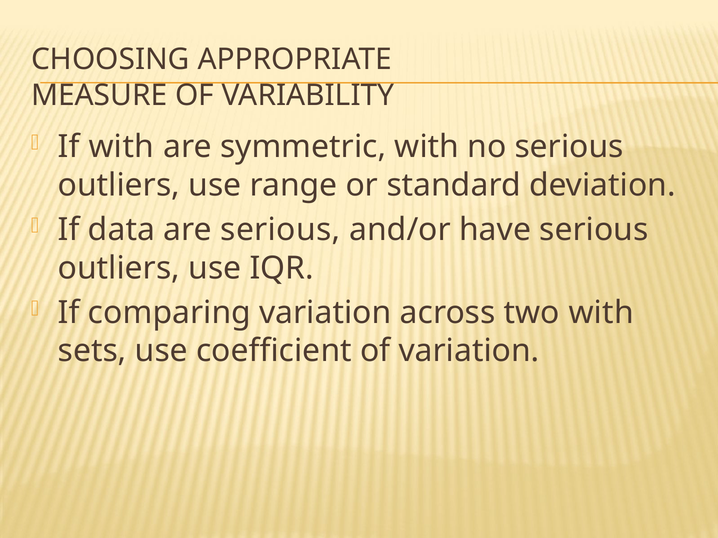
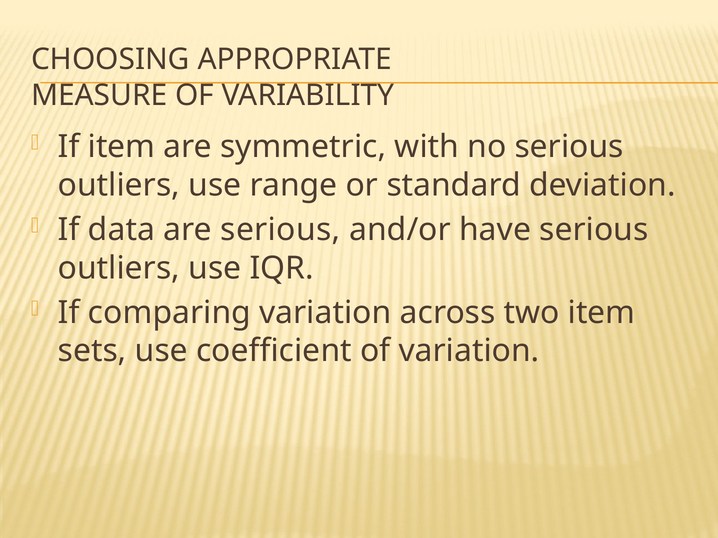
If with: with -> item
two with: with -> item
